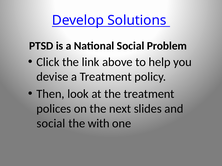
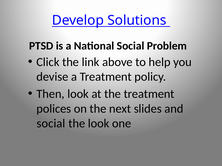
the with: with -> look
